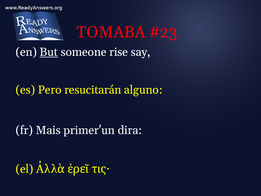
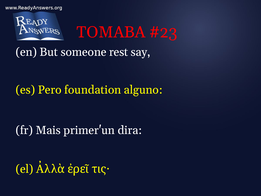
But underline: present -> none
rise: rise -> rest
resucitarán: resucitarán -> foundation
